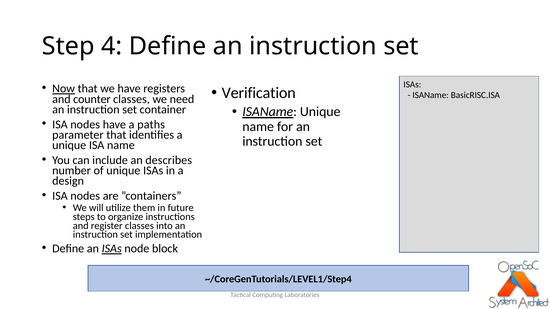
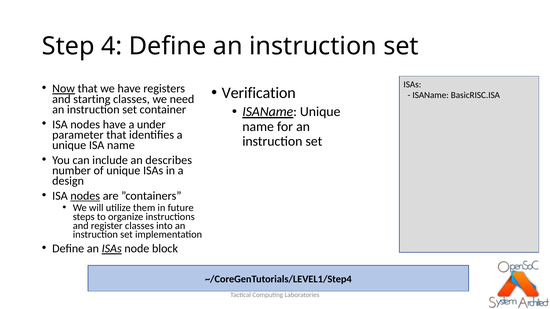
counter: counter -> starting
paths: paths -> under
nodes at (85, 196) underline: none -> present
